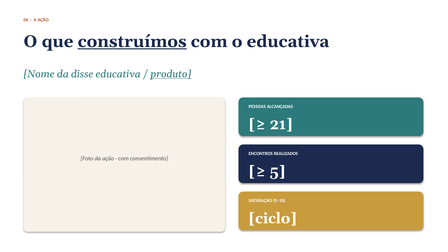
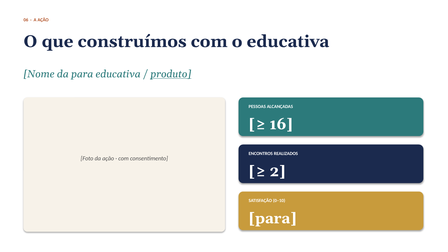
construímos underline: present -> none
da disse: disse -> para
21: 21 -> 16
5: 5 -> 2
ciclo at (273, 218): ciclo -> para
